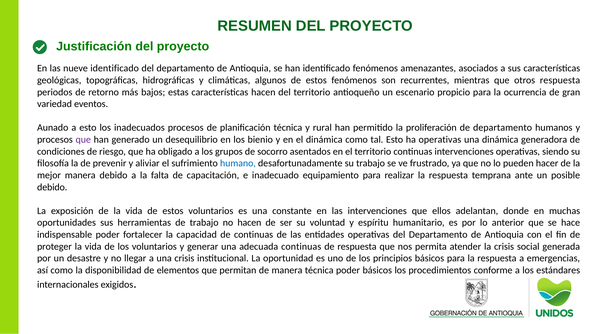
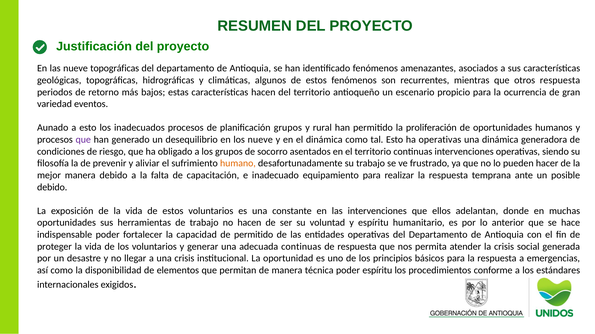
nueve identificado: identificado -> topográficas
planificación técnica: técnica -> grupos
de departamento: departamento -> oportunidades
los bienio: bienio -> nueve
humano colour: blue -> orange
de continuas: continuas -> permitido
poder básicos: básicos -> espíritu
